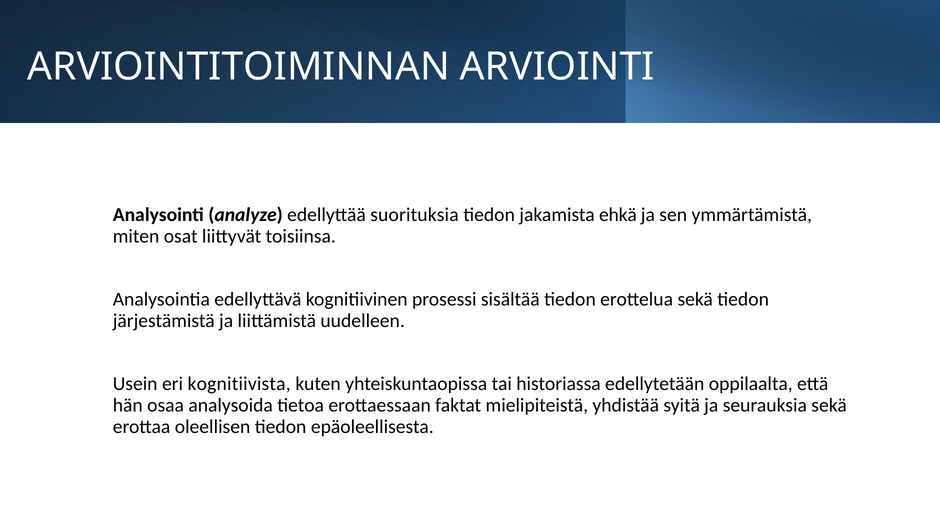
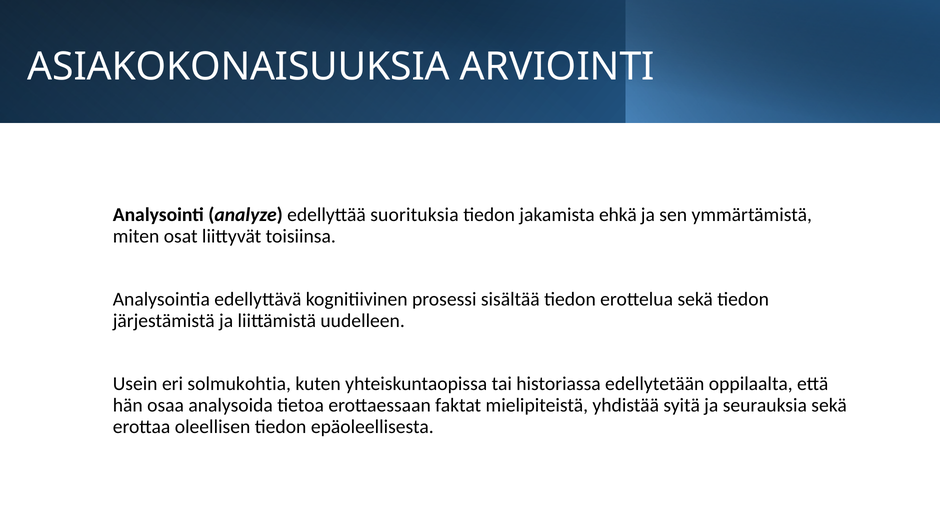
ARVIOINTITOIMINNAN: ARVIOINTITOIMINNAN -> ASIAKOKONAISUUKSIA
kognitiivista: kognitiivista -> solmukohtia
